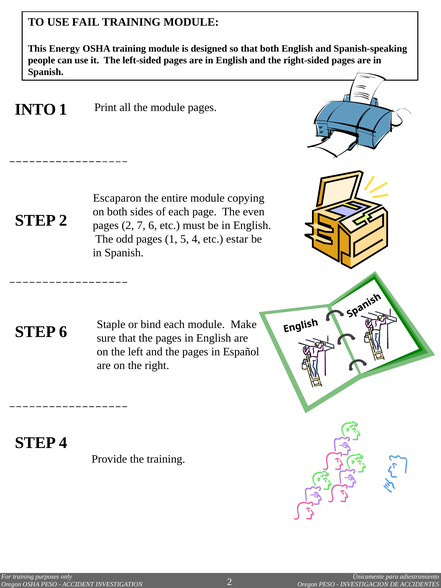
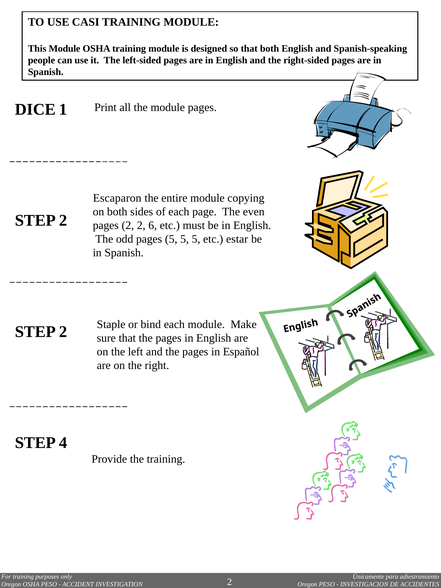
FAIL: FAIL -> CASI
This Energy: Energy -> Module
INTO: INTO -> DICE
2 7: 7 -> 2
pages 1: 1 -> 5
4 at (196, 239): 4 -> 5
6 at (63, 332): 6 -> 2
